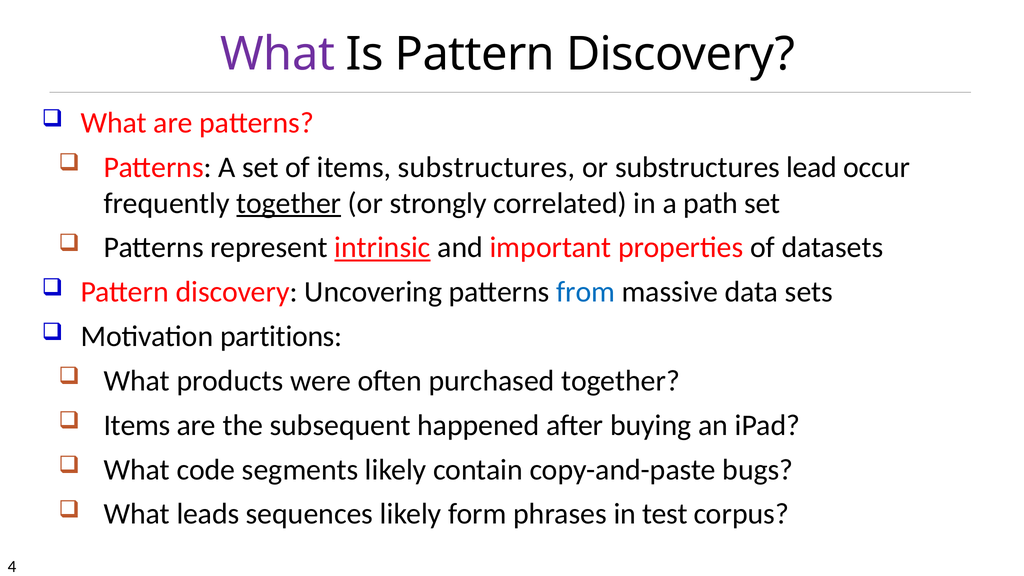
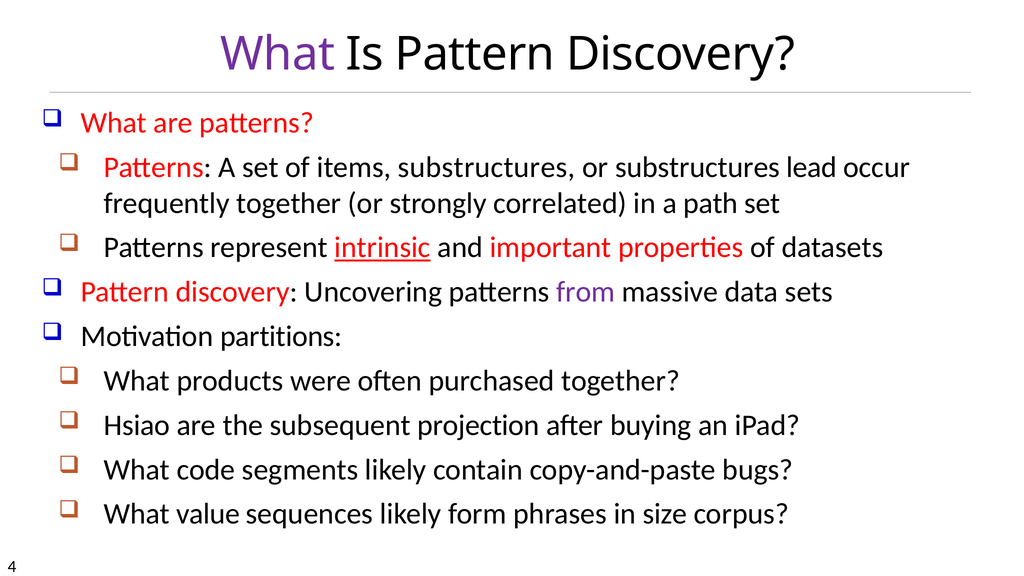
together at (289, 203) underline: present -> none
from colour: blue -> purple
Items at (137, 425): Items -> Hsiao
happened: happened -> projection
leads: leads -> value
test: test -> size
